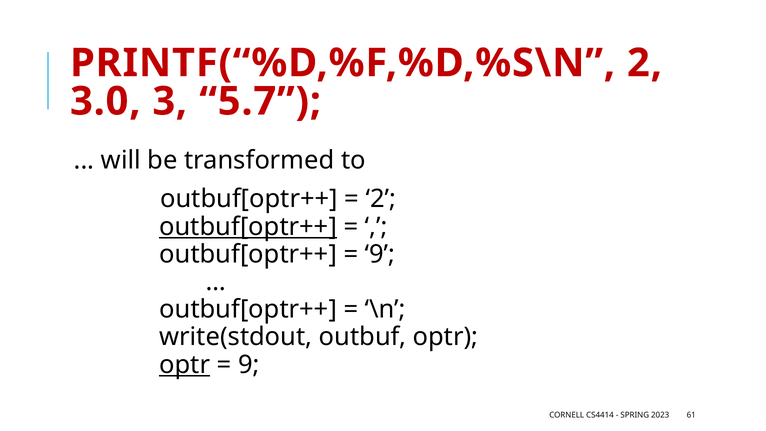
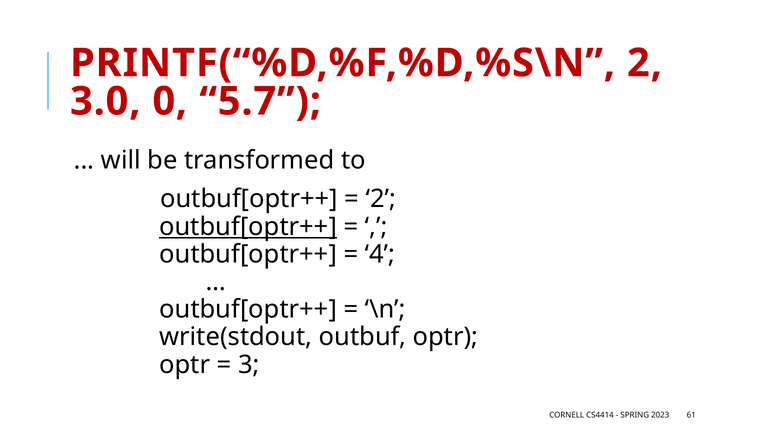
3: 3 -> 0
9 at (380, 254): 9 -> 4
optr at (185, 364) underline: present -> none
9 at (249, 364): 9 -> 3
